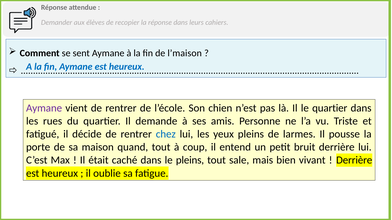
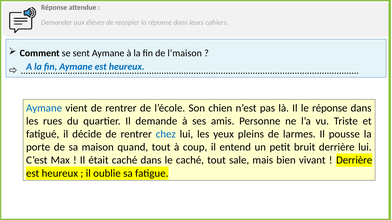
Aymane at (44, 108) colour: purple -> blue
le quartier: quartier -> réponse
le pleins: pleins -> caché
